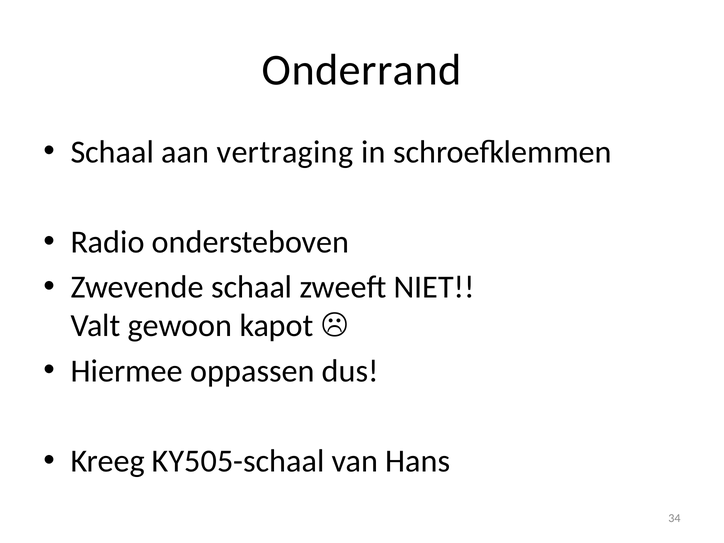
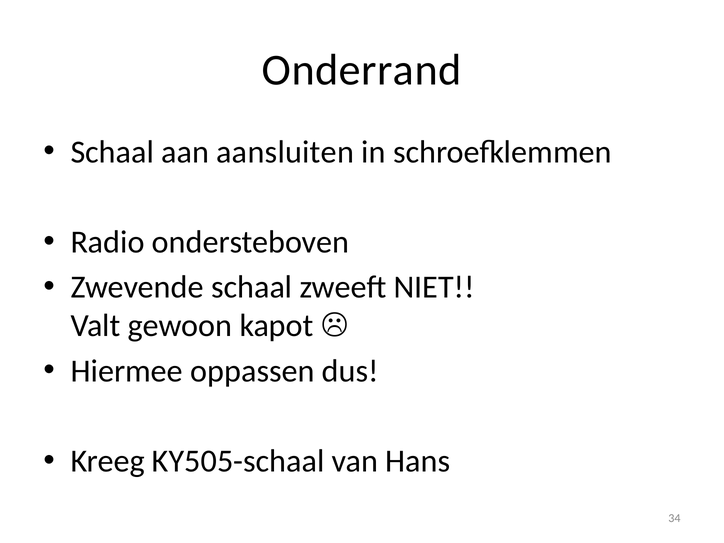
vertraging: vertraging -> aansluiten
